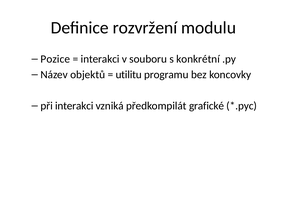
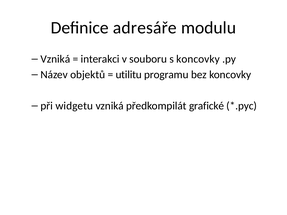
rozvržení: rozvržení -> adresáře
Pozice at (55, 59): Pozice -> Vzniká
s konkrétní: konkrétní -> koncovky
při interakci: interakci -> widgetu
